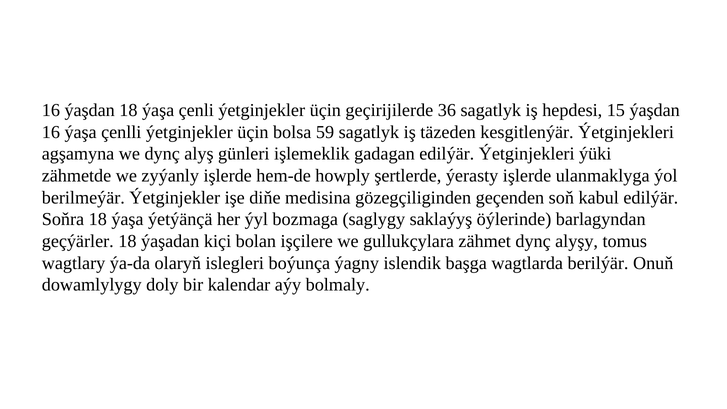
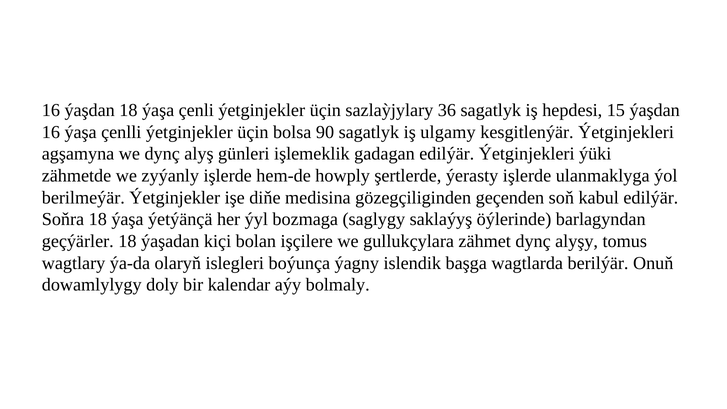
geçirijilerde: geçirijilerde -> sazlaỳjylary
59: 59 -> 90
täzeden: täzeden -> ulgamy
